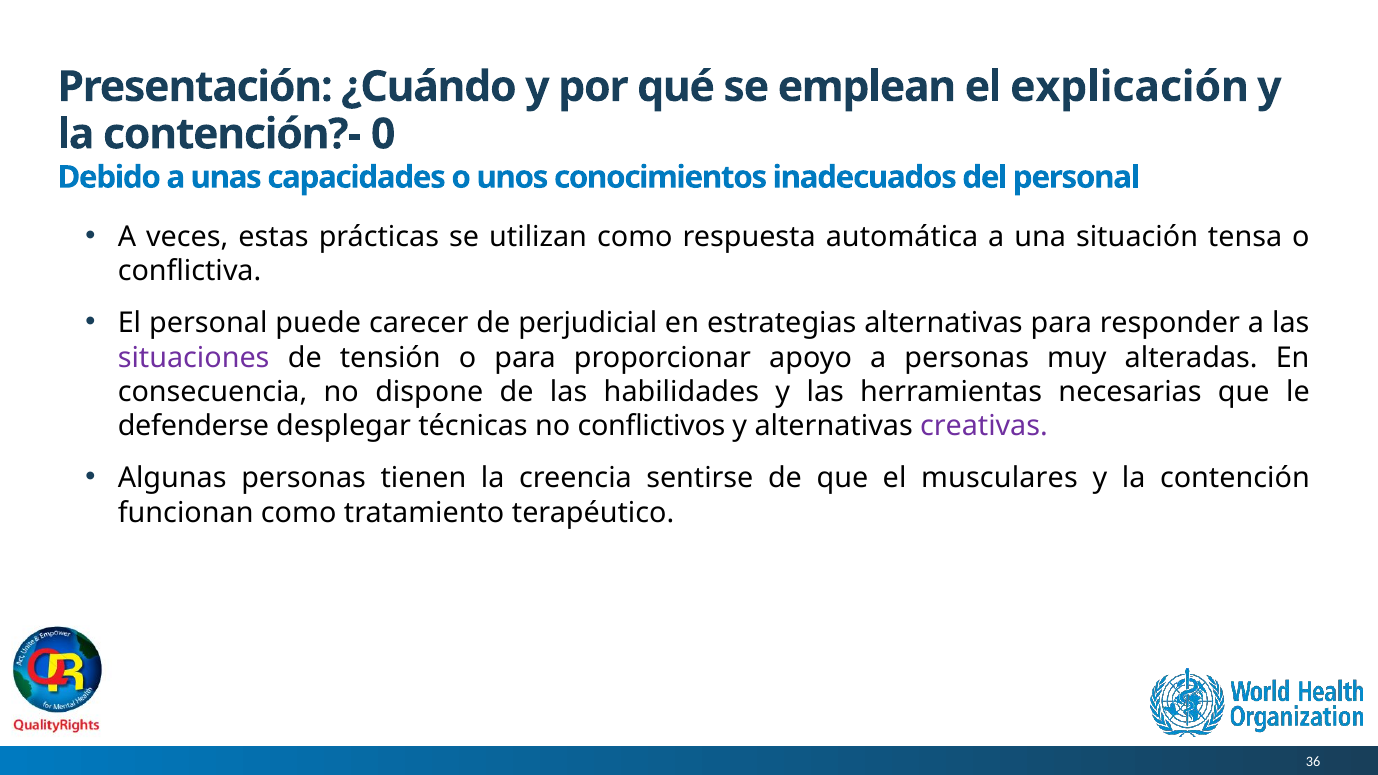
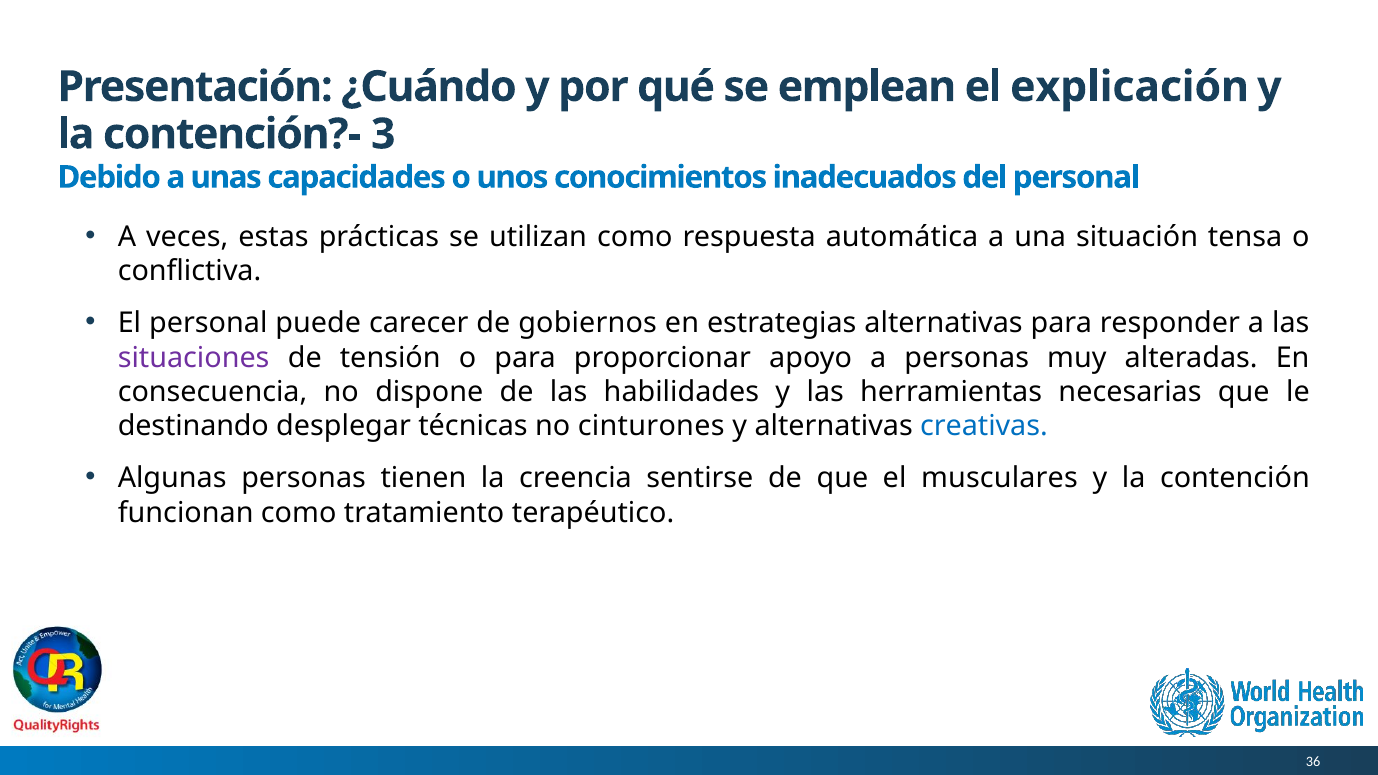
0: 0 -> 3
perjudicial: perjudicial -> gobiernos
defenderse: defenderse -> destinando
conflictivos: conflictivos -> cinturones
creativas colour: purple -> blue
